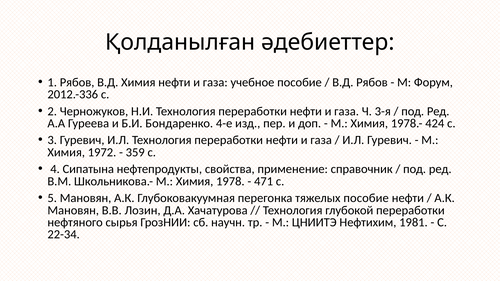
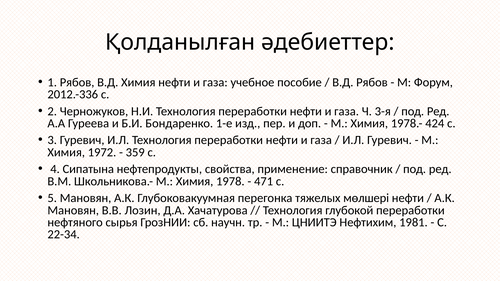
4-е: 4-е -> 1-е
тяжелых пособие: пособие -> мөлшері
